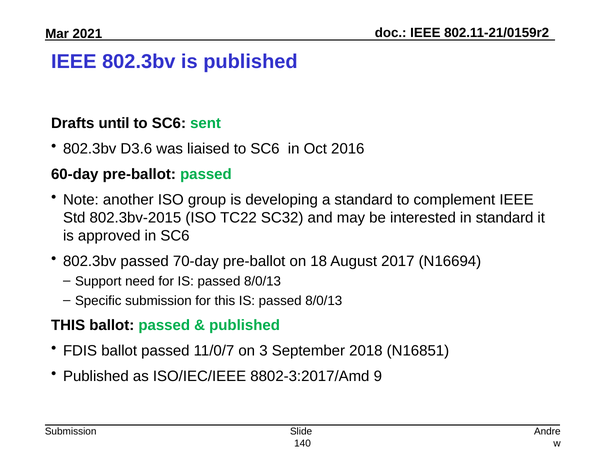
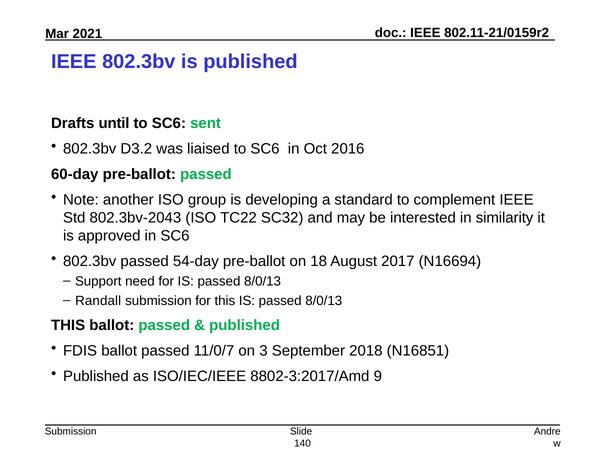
D3.6: D3.6 -> D3.2
802.3bv-2015: 802.3bv-2015 -> 802.3bv-2043
in standard: standard -> similarity
70-day: 70-day -> 54-day
Specific: Specific -> Randall
